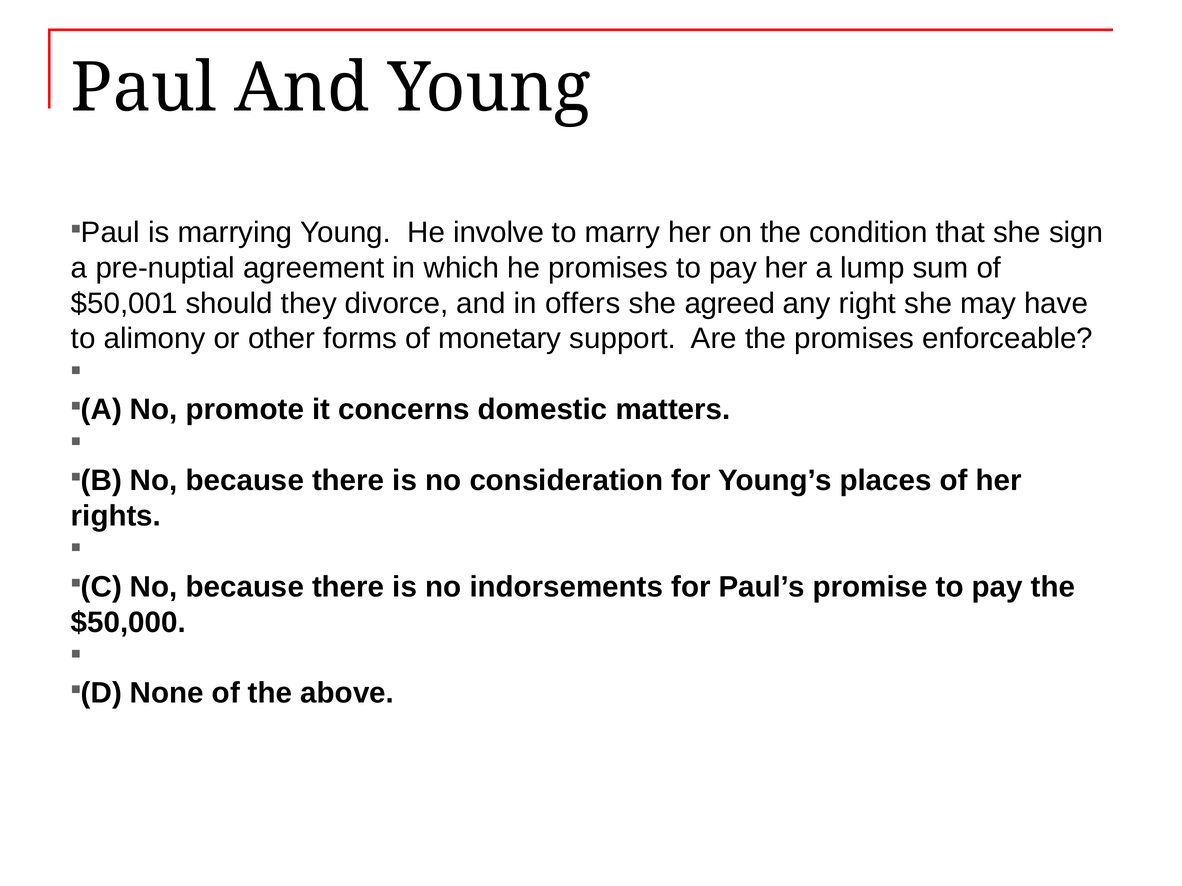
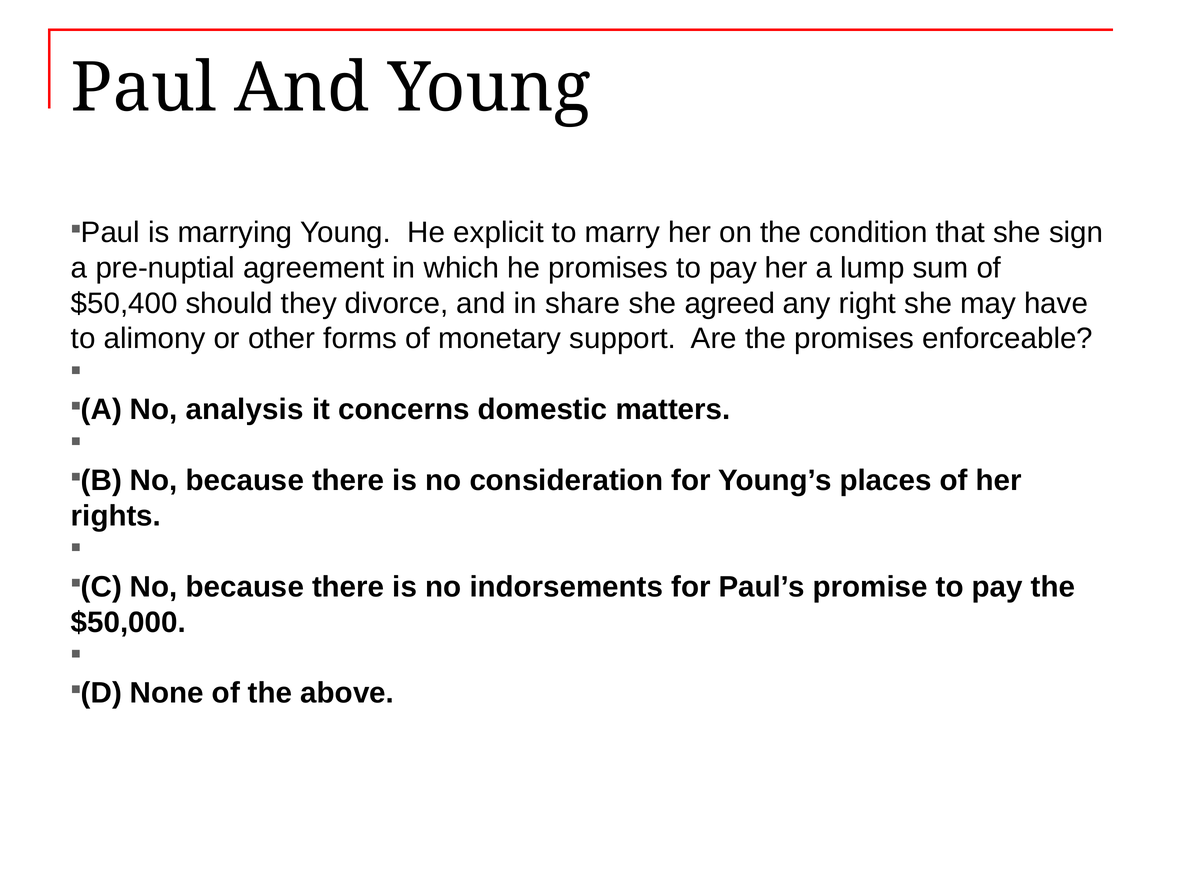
involve: involve -> explicit
$50,001: $50,001 -> $50,400
offers: offers -> share
promote: promote -> analysis
